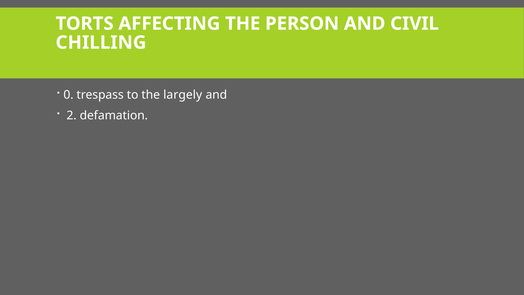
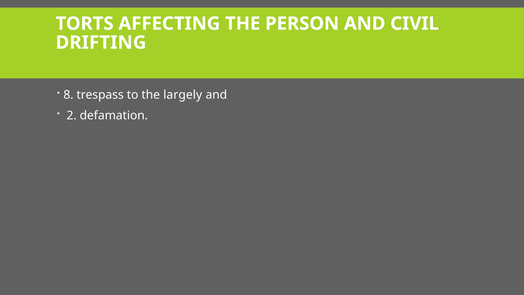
CHILLING: CHILLING -> DRIFTING
0: 0 -> 8
